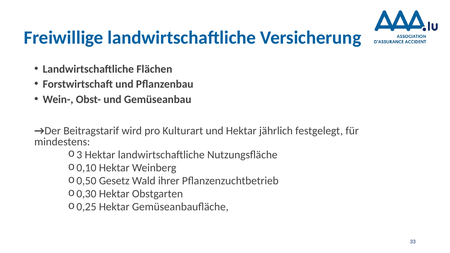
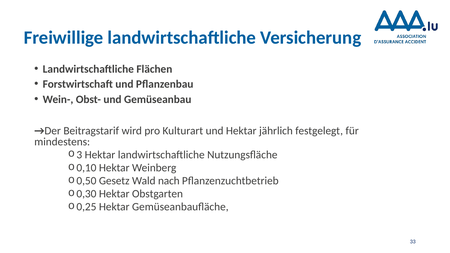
ihrer: ihrer -> nach
